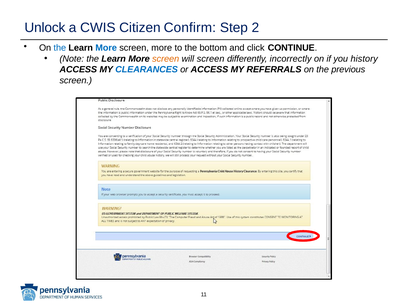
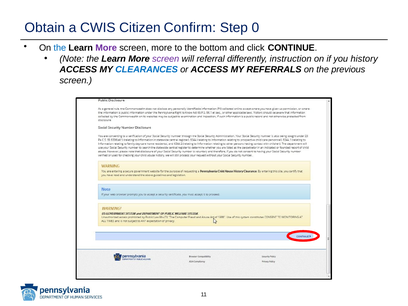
Unlock: Unlock -> Obtain
2: 2 -> 0
More at (106, 48) colour: blue -> purple
screen at (166, 59) colour: orange -> purple
will screen: screen -> referral
incorrectly: incorrectly -> instruction
